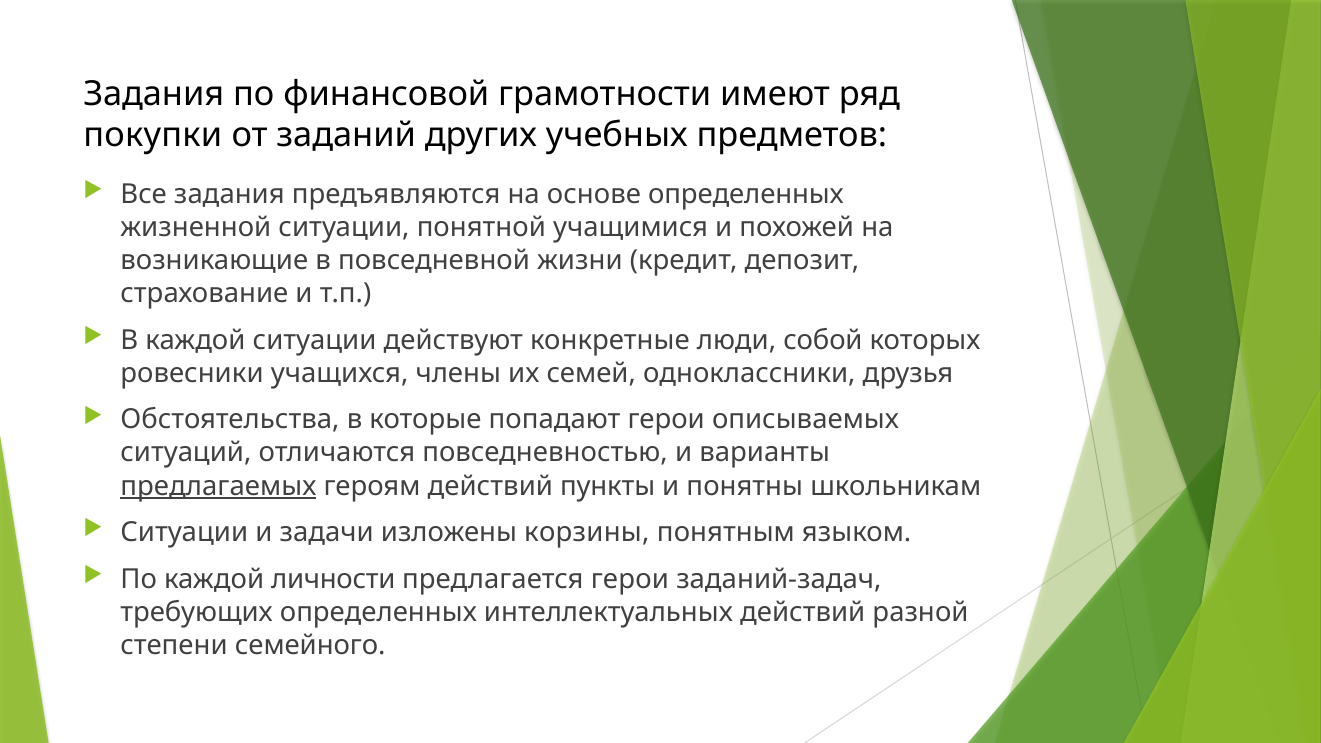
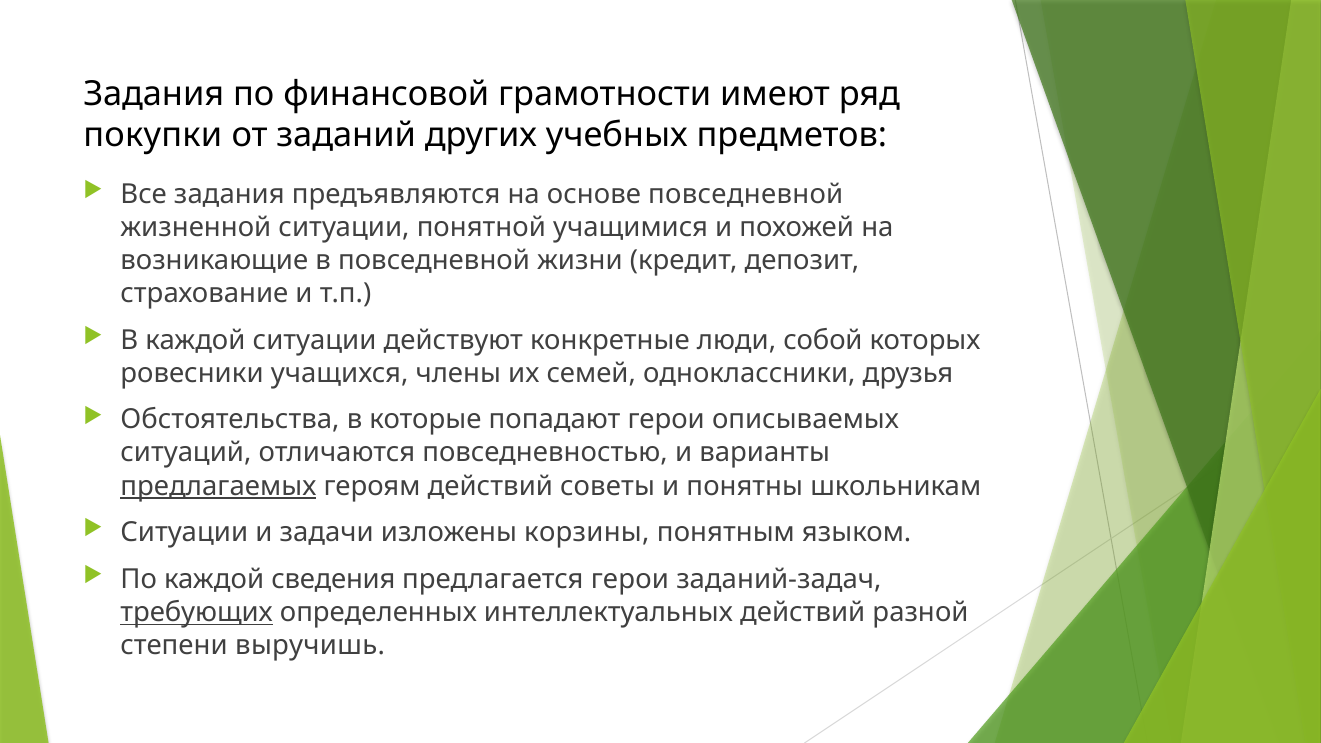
основе определенных: определенных -> повседневной
пункты: пункты -> советы
личности: личности -> сведения
требующих underline: none -> present
семейного: семейного -> выручишь
